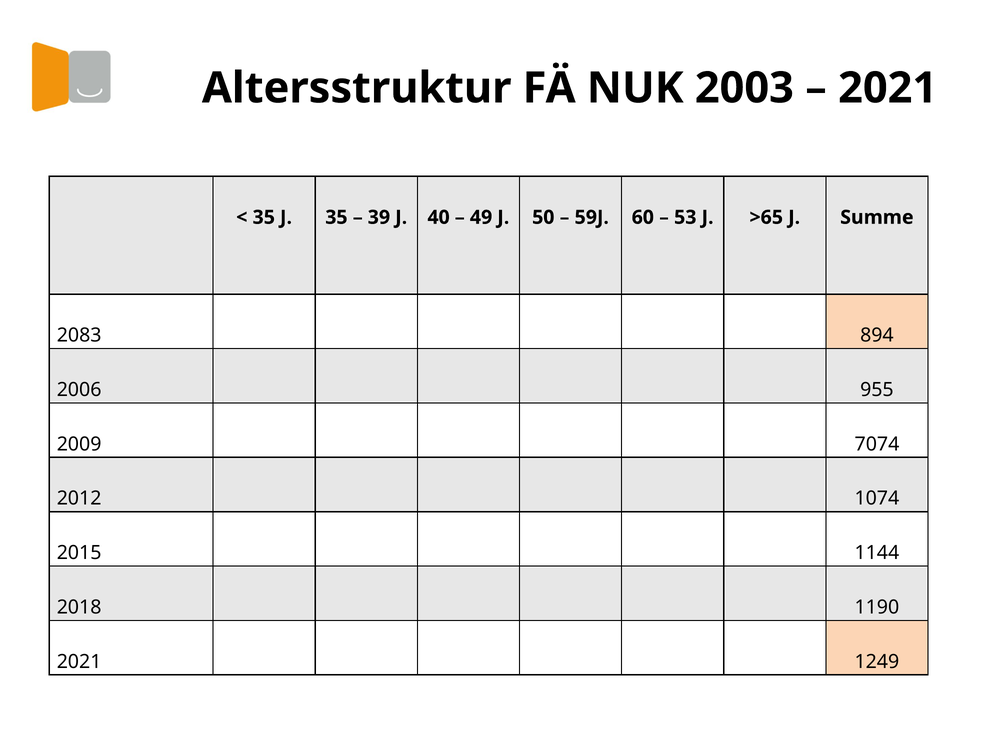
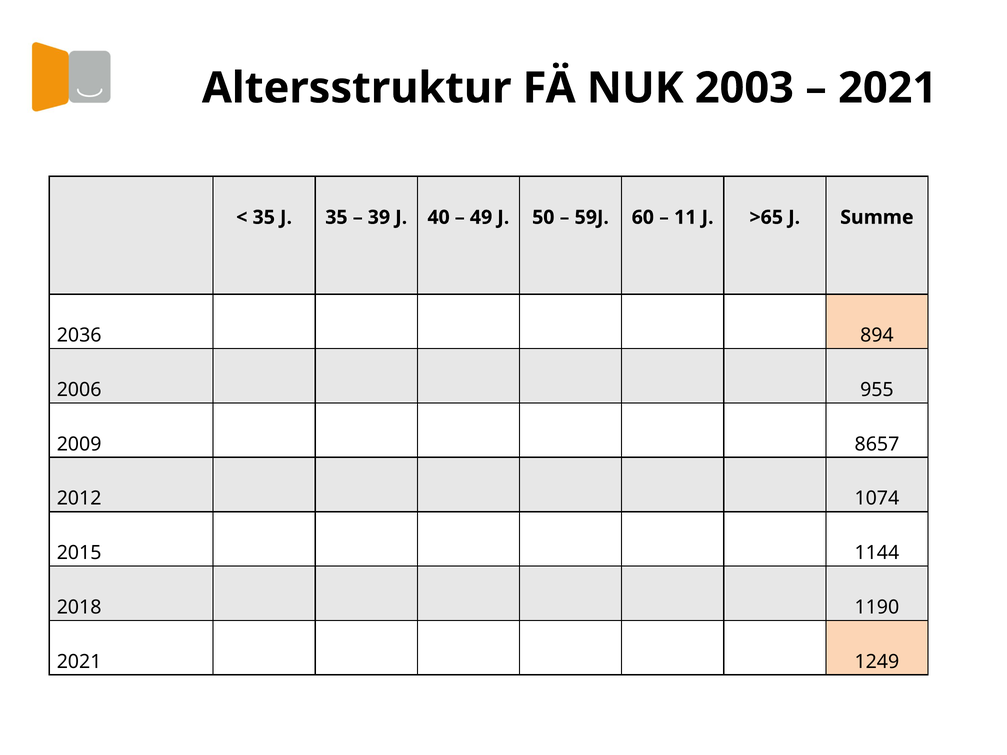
53: 53 -> 11
2083: 2083 -> 2036
7074: 7074 -> 8657
